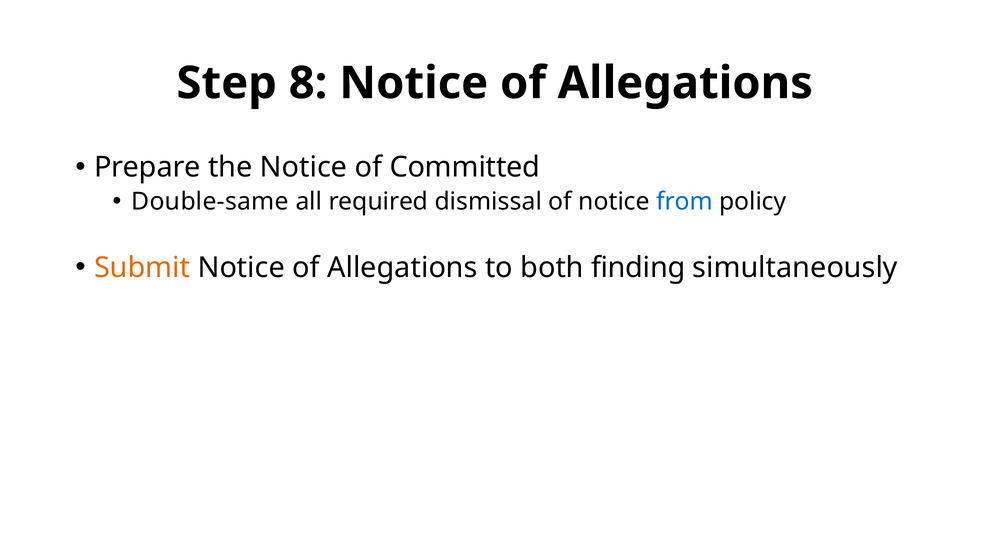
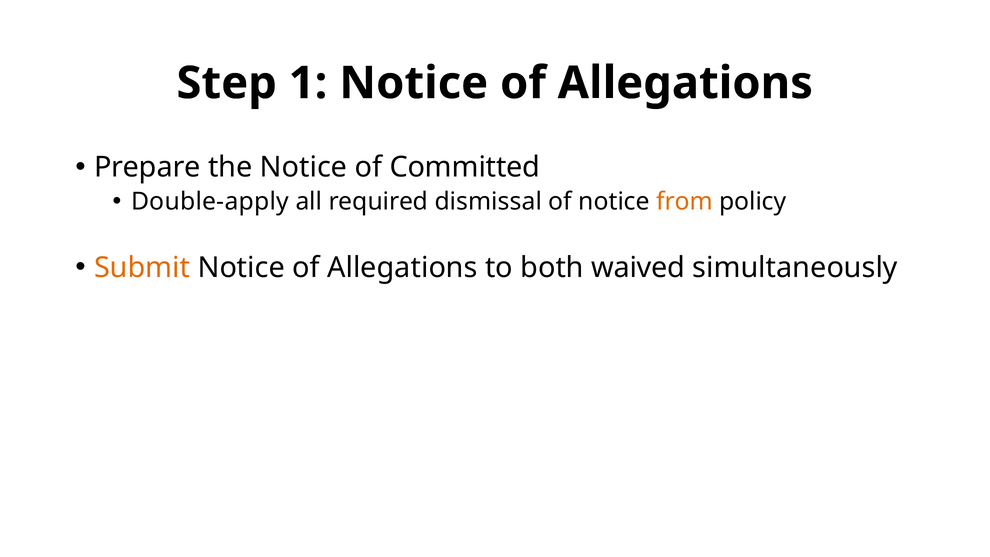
8: 8 -> 1
Double-same: Double-same -> Double-apply
from colour: blue -> orange
finding: finding -> waived
